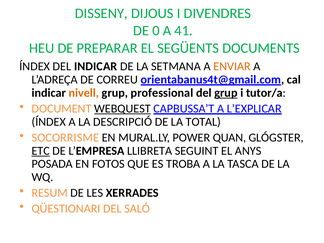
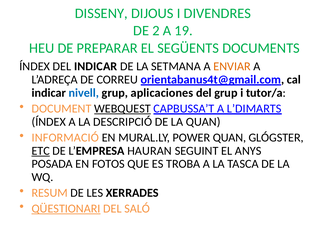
0: 0 -> 2
41: 41 -> 19
nivell colour: orange -> blue
professional: professional -> aplicaciones
grup at (226, 93) underline: present -> none
L’EXPLICAR: L’EXPLICAR -> L’DIMARTS
LA TOTAL: TOTAL -> QUAN
SOCORRISME: SOCORRISME -> INFORMACIÓ
LLIBRETA: LLIBRETA -> HAURAN
QÜESTIONARI underline: none -> present
